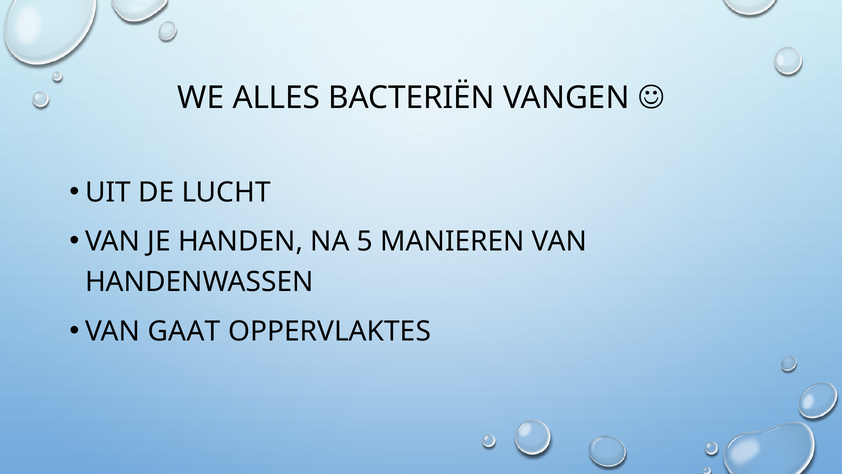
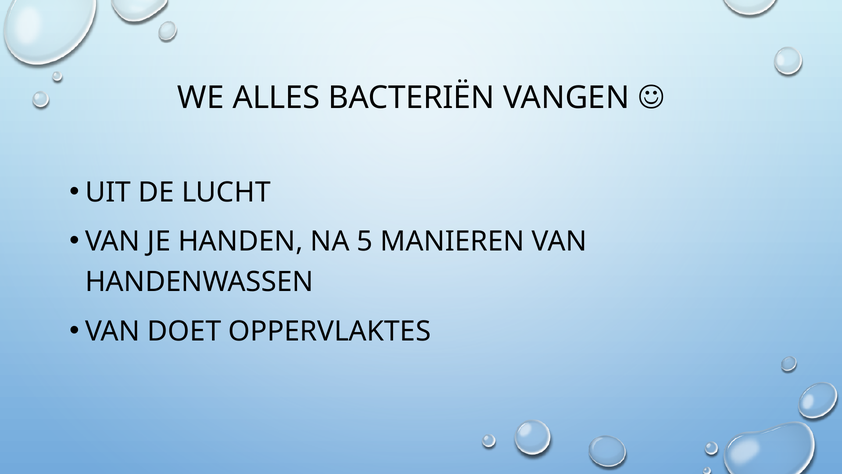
GAAT: GAAT -> DOET
